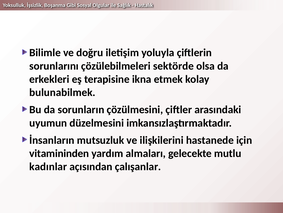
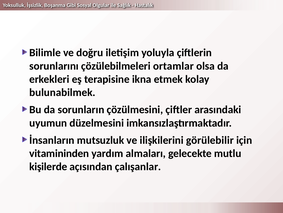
sektörde: sektörde -> ortamlar
hastanede: hastanede -> görülebilir
kadınlar: kadınlar -> kişilerde
